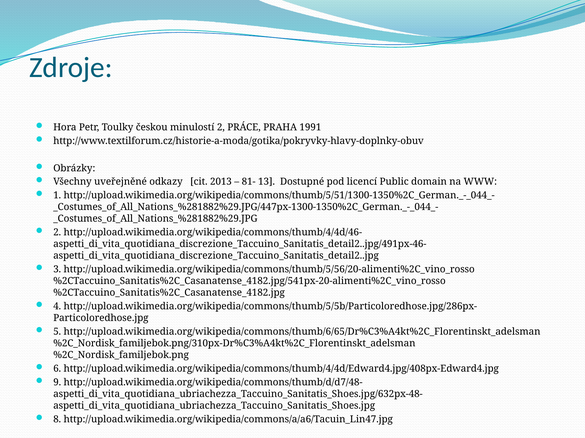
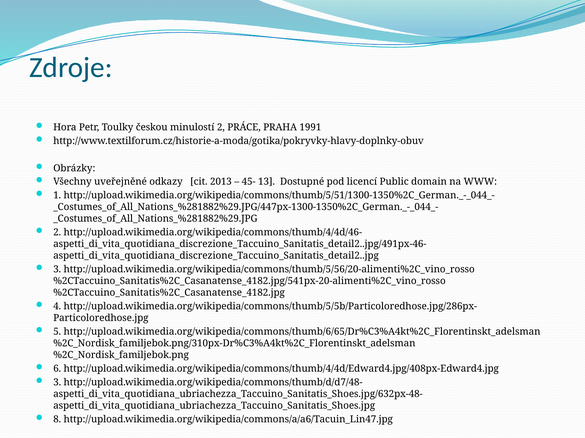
81-: 81- -> 45-
9 at (57, 383): 9 -> 3
